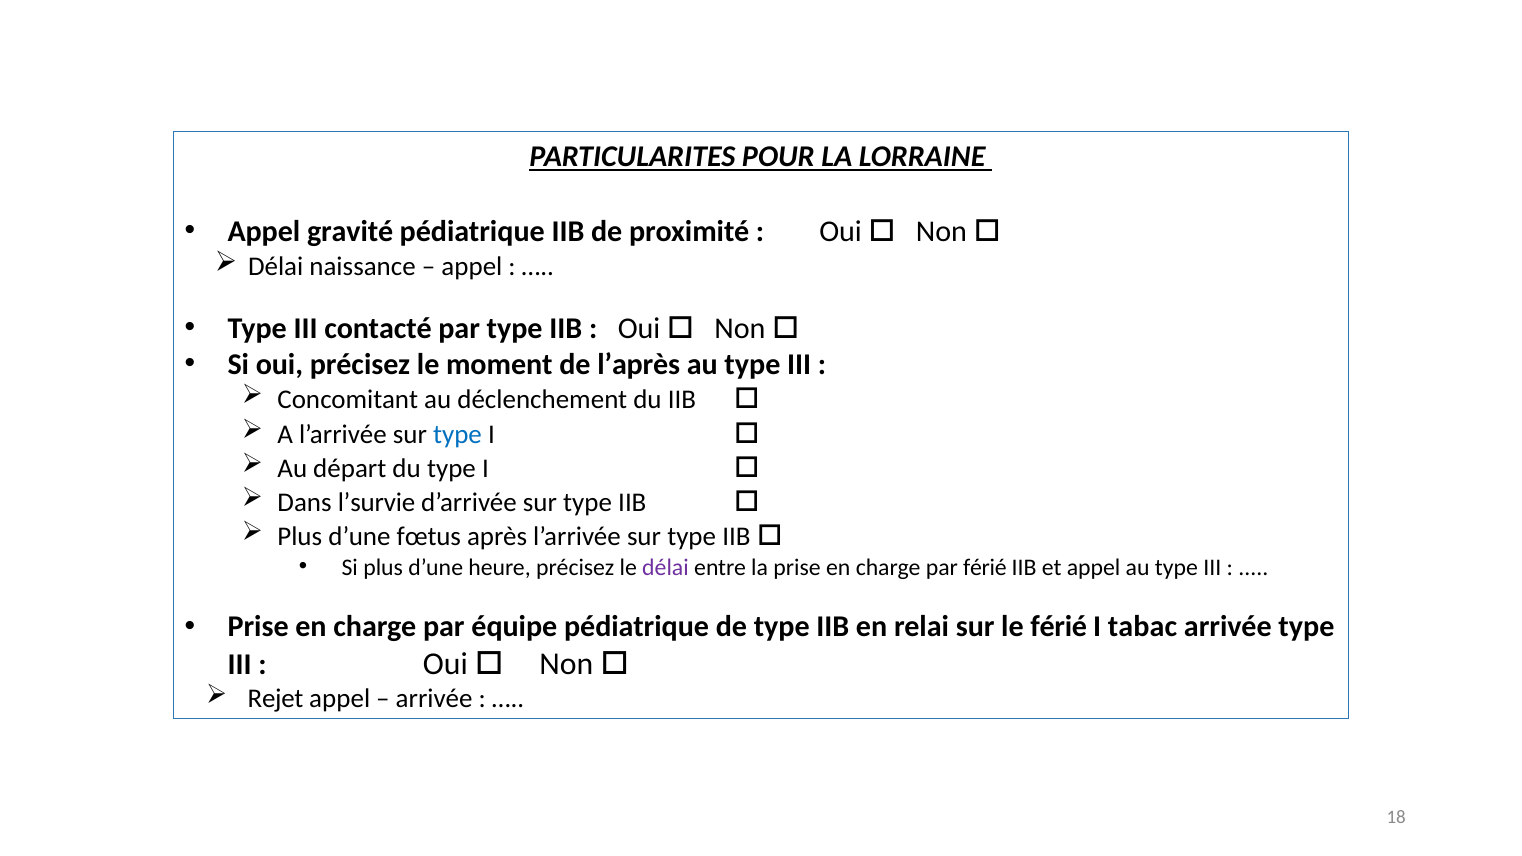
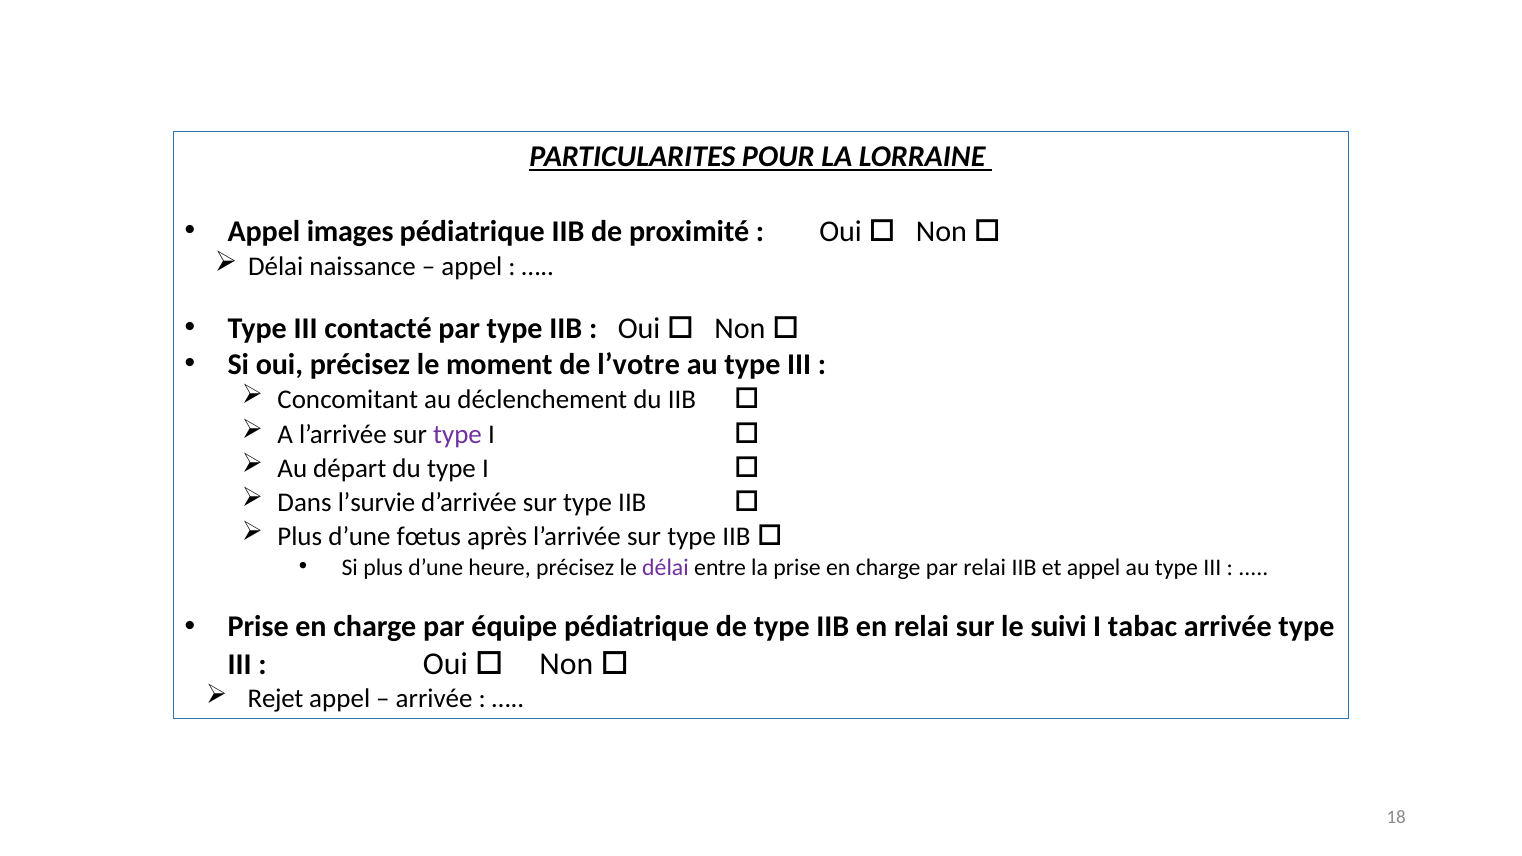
gravité: gravité -> images
l’après: l’après -> l’votre
type at (457, 434) colour: blue -> purple
par férié: férié -> relai
le férié: férié -> suivi
